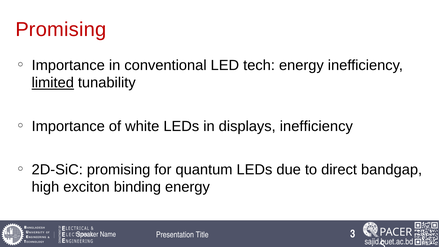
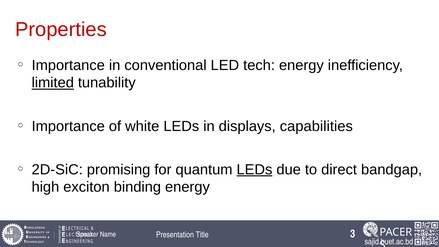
Promising at (61, 30): Promising -> Properties
displays inefficiency: inefficiency -> capabilities
LEDs at (254, 170) underline: none -> present
